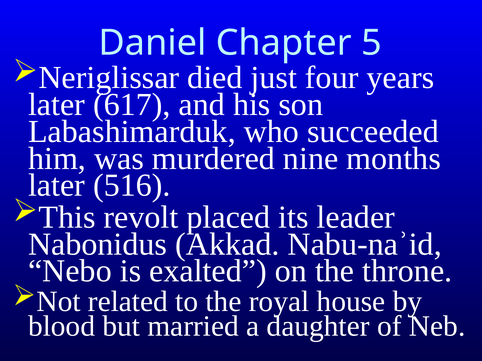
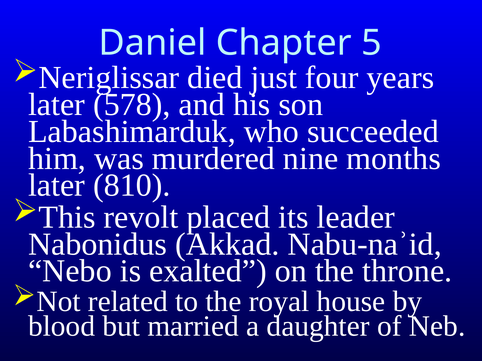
617: 617 -> 578
516: 516 -> 810
